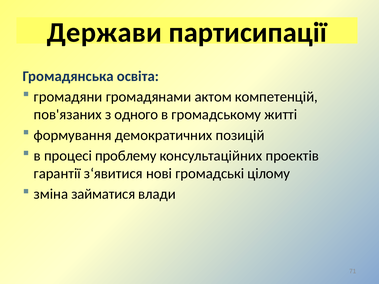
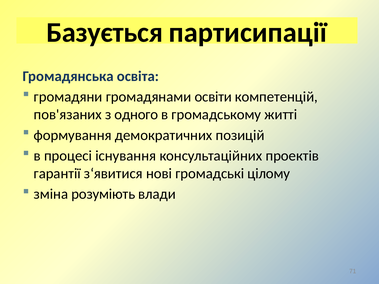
Держави: Держави -> Базується
актом: актом -> освіти
проблему: проблему -> існування
займатися: займатися -> розуміють
